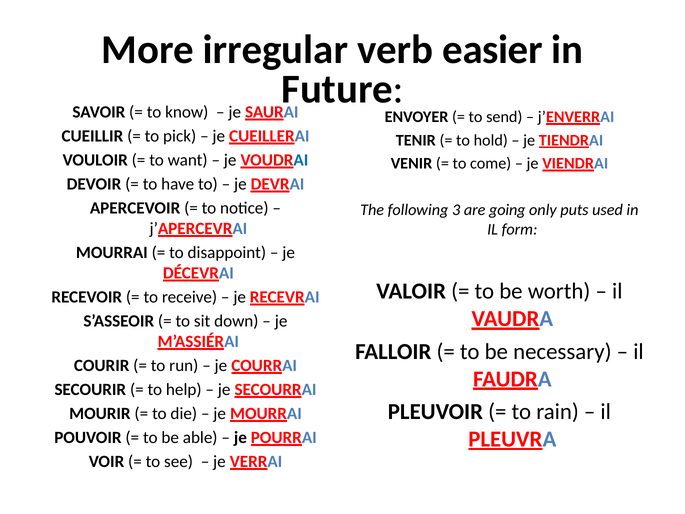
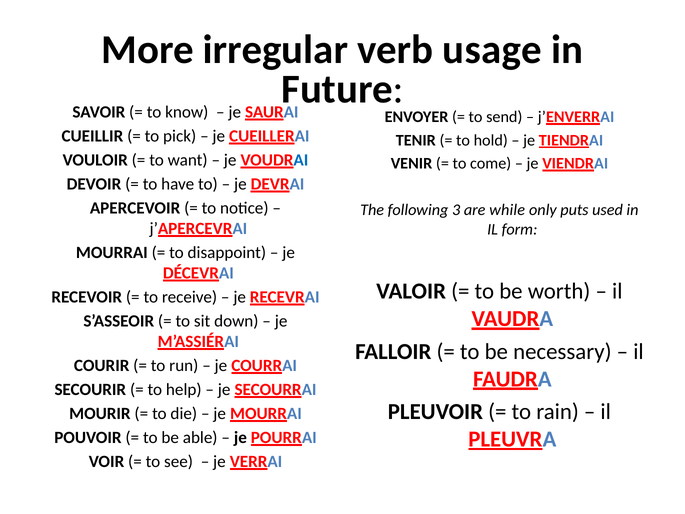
easier: easier -> usage
going: going -> while
